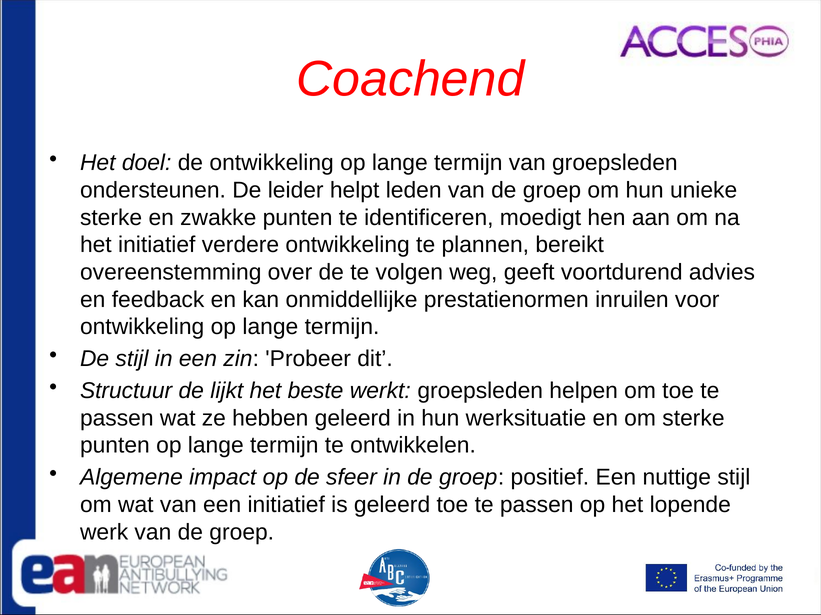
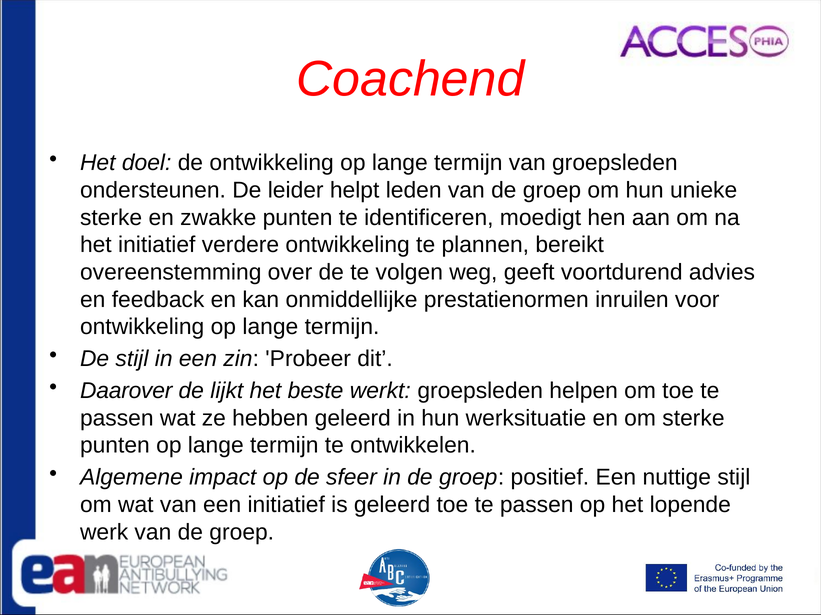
Structuur: Structuur -> Daarover
